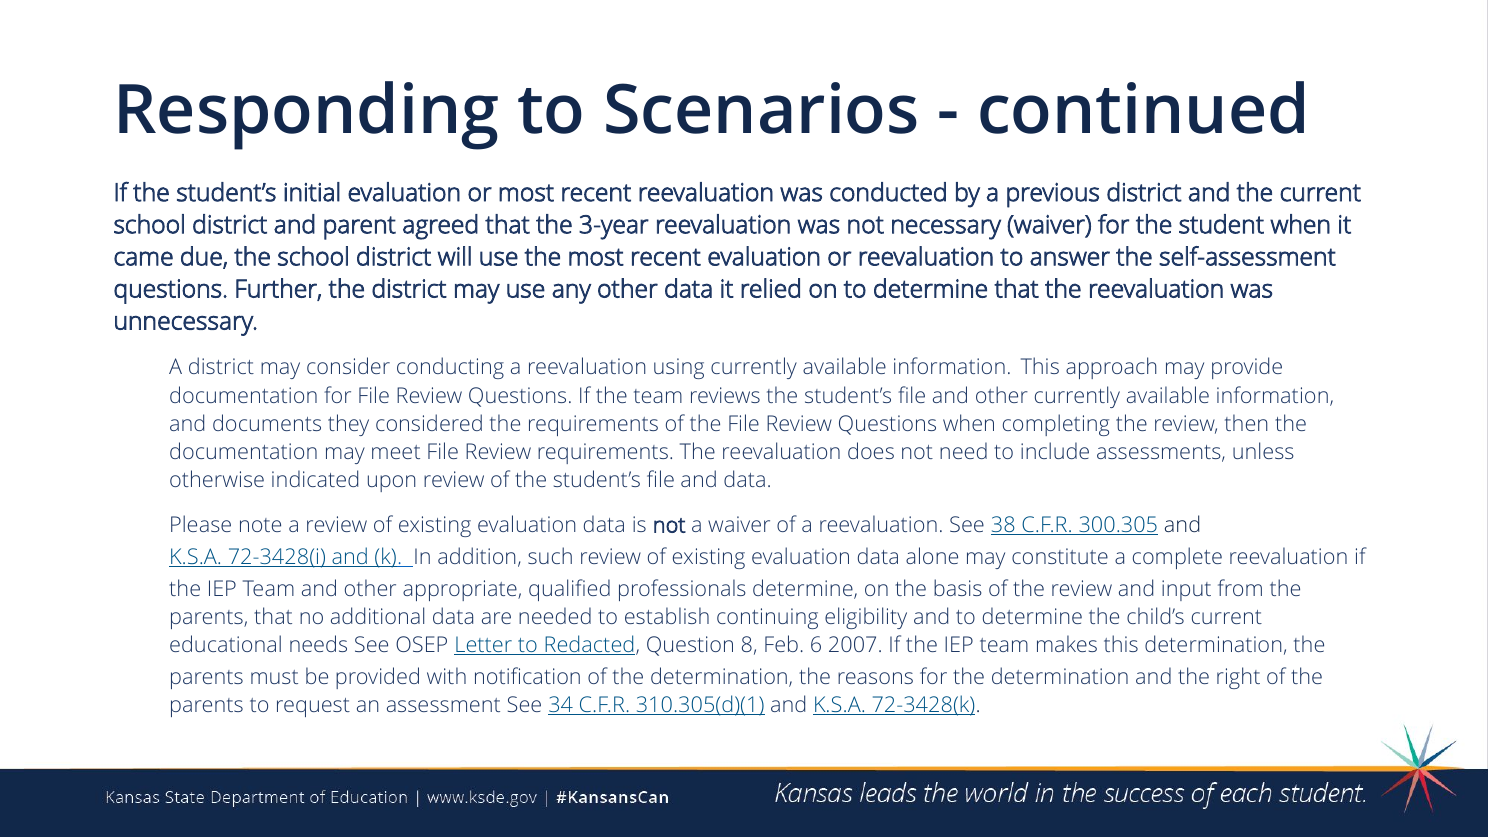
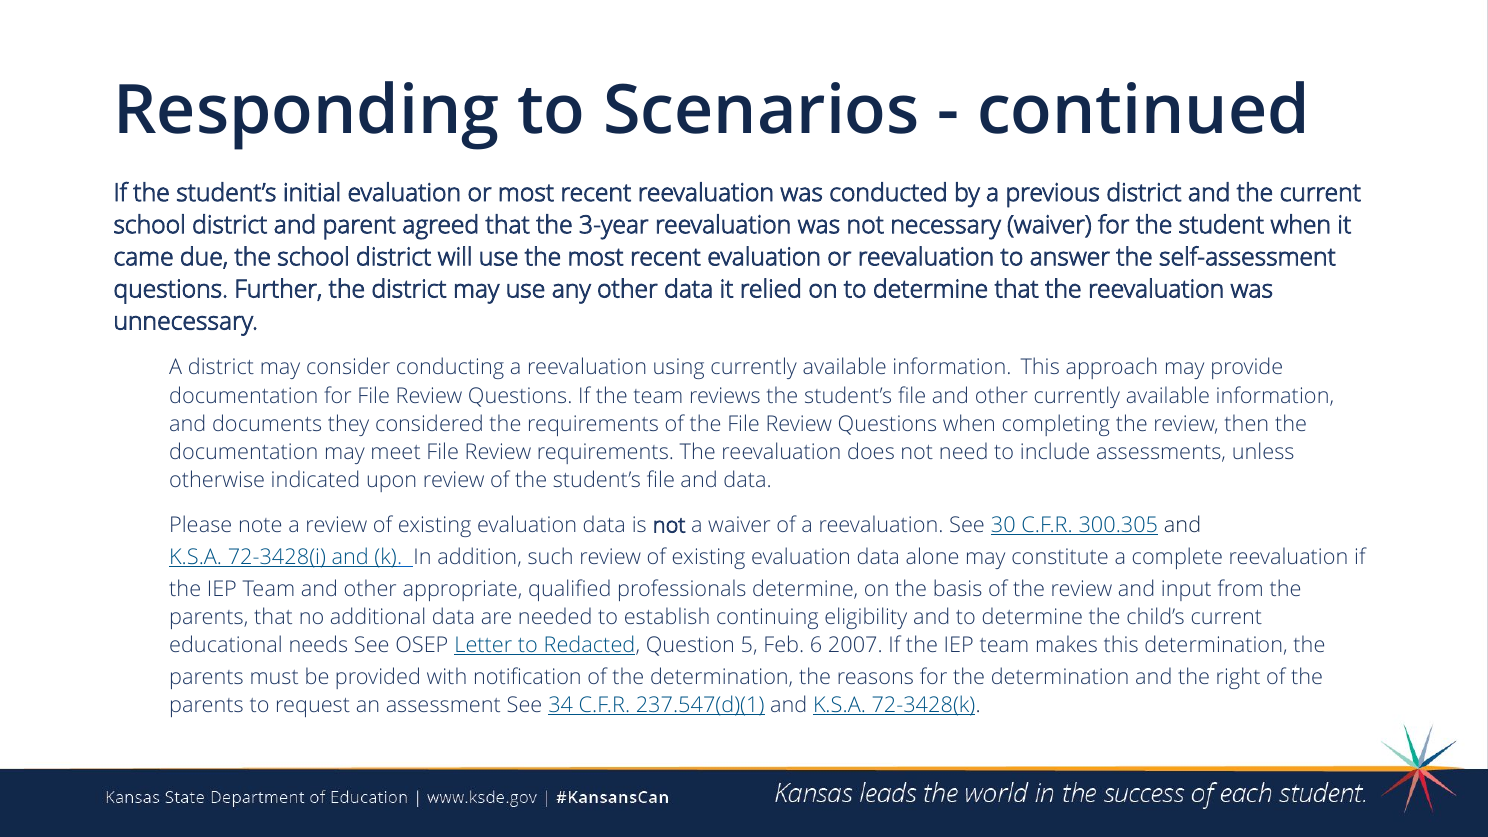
38: 38 -> 30
8: 8 -> 5
310.305(d)(1: 310.305(d)(1 -> 237.547(d)(1
